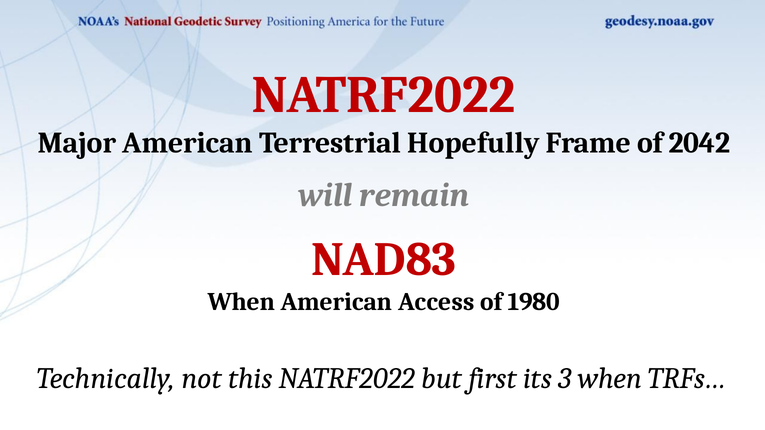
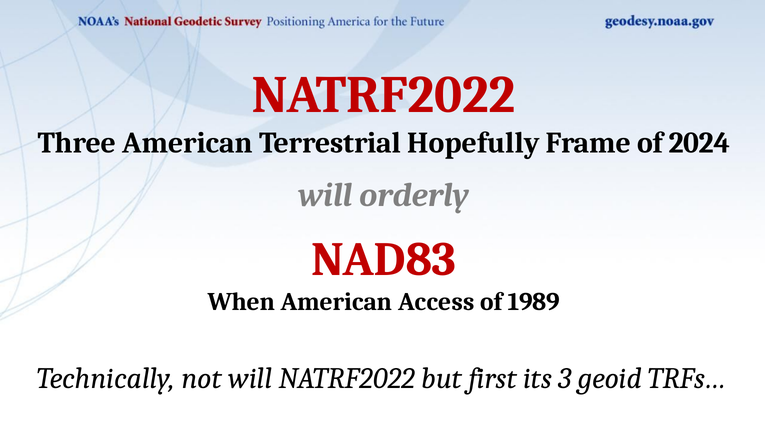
Major: Major -> Three
2042: 2042 -> 2024
remain: remain -> orderly
1980: 1980 -> 1989
not this: this -> will
3 when: when -> geoid
